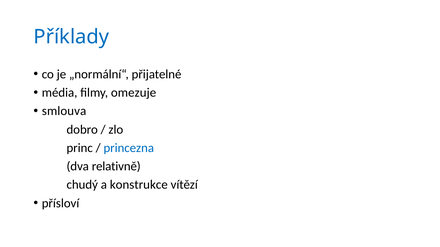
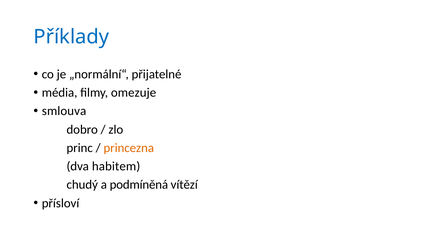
princezna colour: blue -> orange
relativně: relativně -> habitem
konstrukce: konstrukce -> podmíněná
